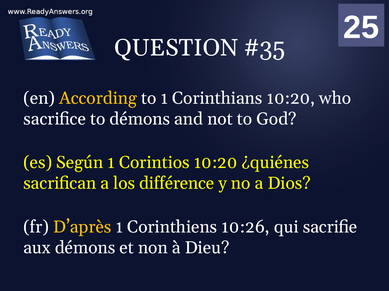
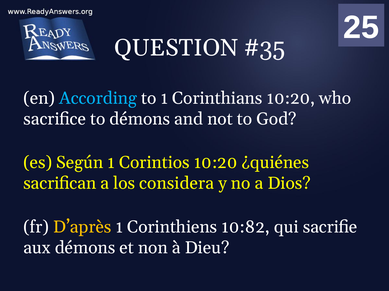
According colour: yellow -> light blue
différence: différence -> considera
10:26: 10:26 -> 10:82
